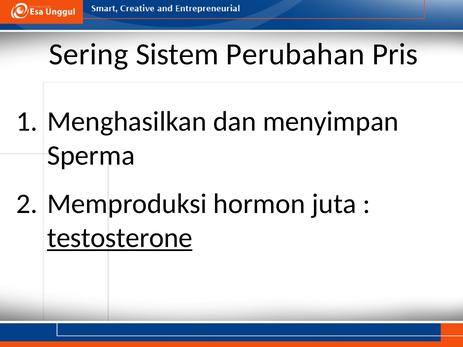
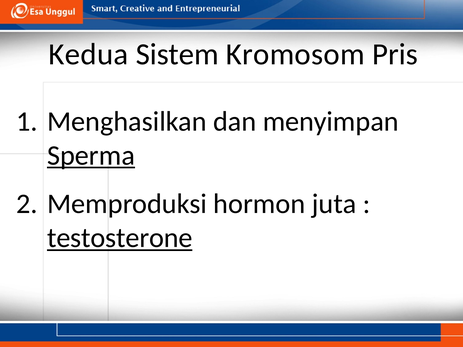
Sering: Sering -> Kedua
Perubahan: Perubahan -> Kromosom
Sperma underline: none -> present
